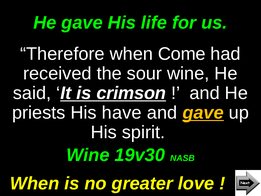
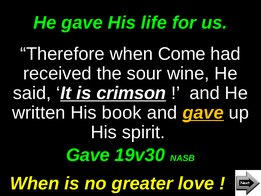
priests: priests -> written
have: have -> book
Wine at (88, 155): Wine -> Gave
